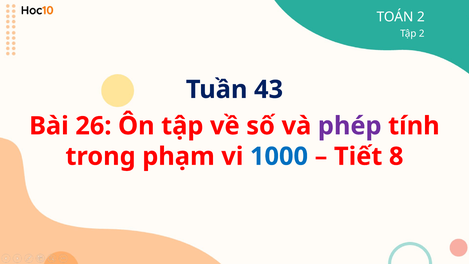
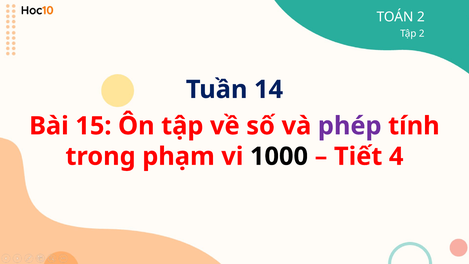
43: 43 -> 14
26: 26 -> 15
1000 colour: blue -> black
8: 8 -> 4
